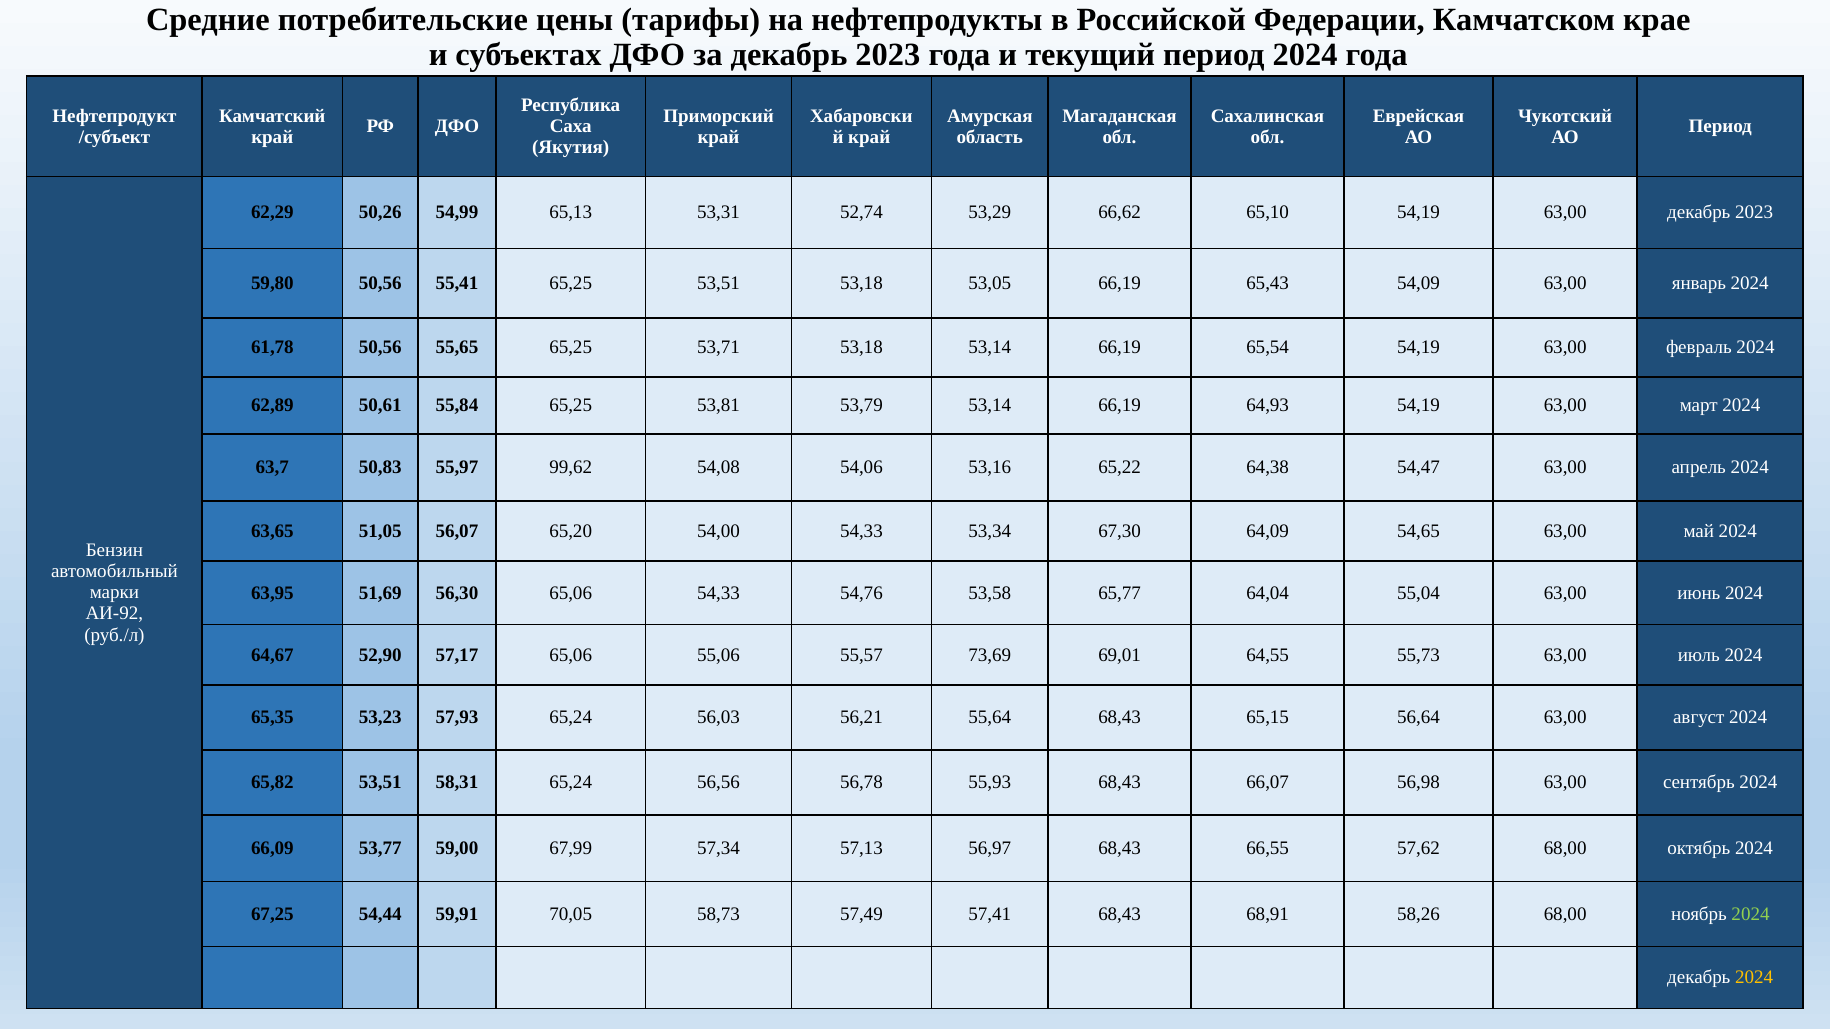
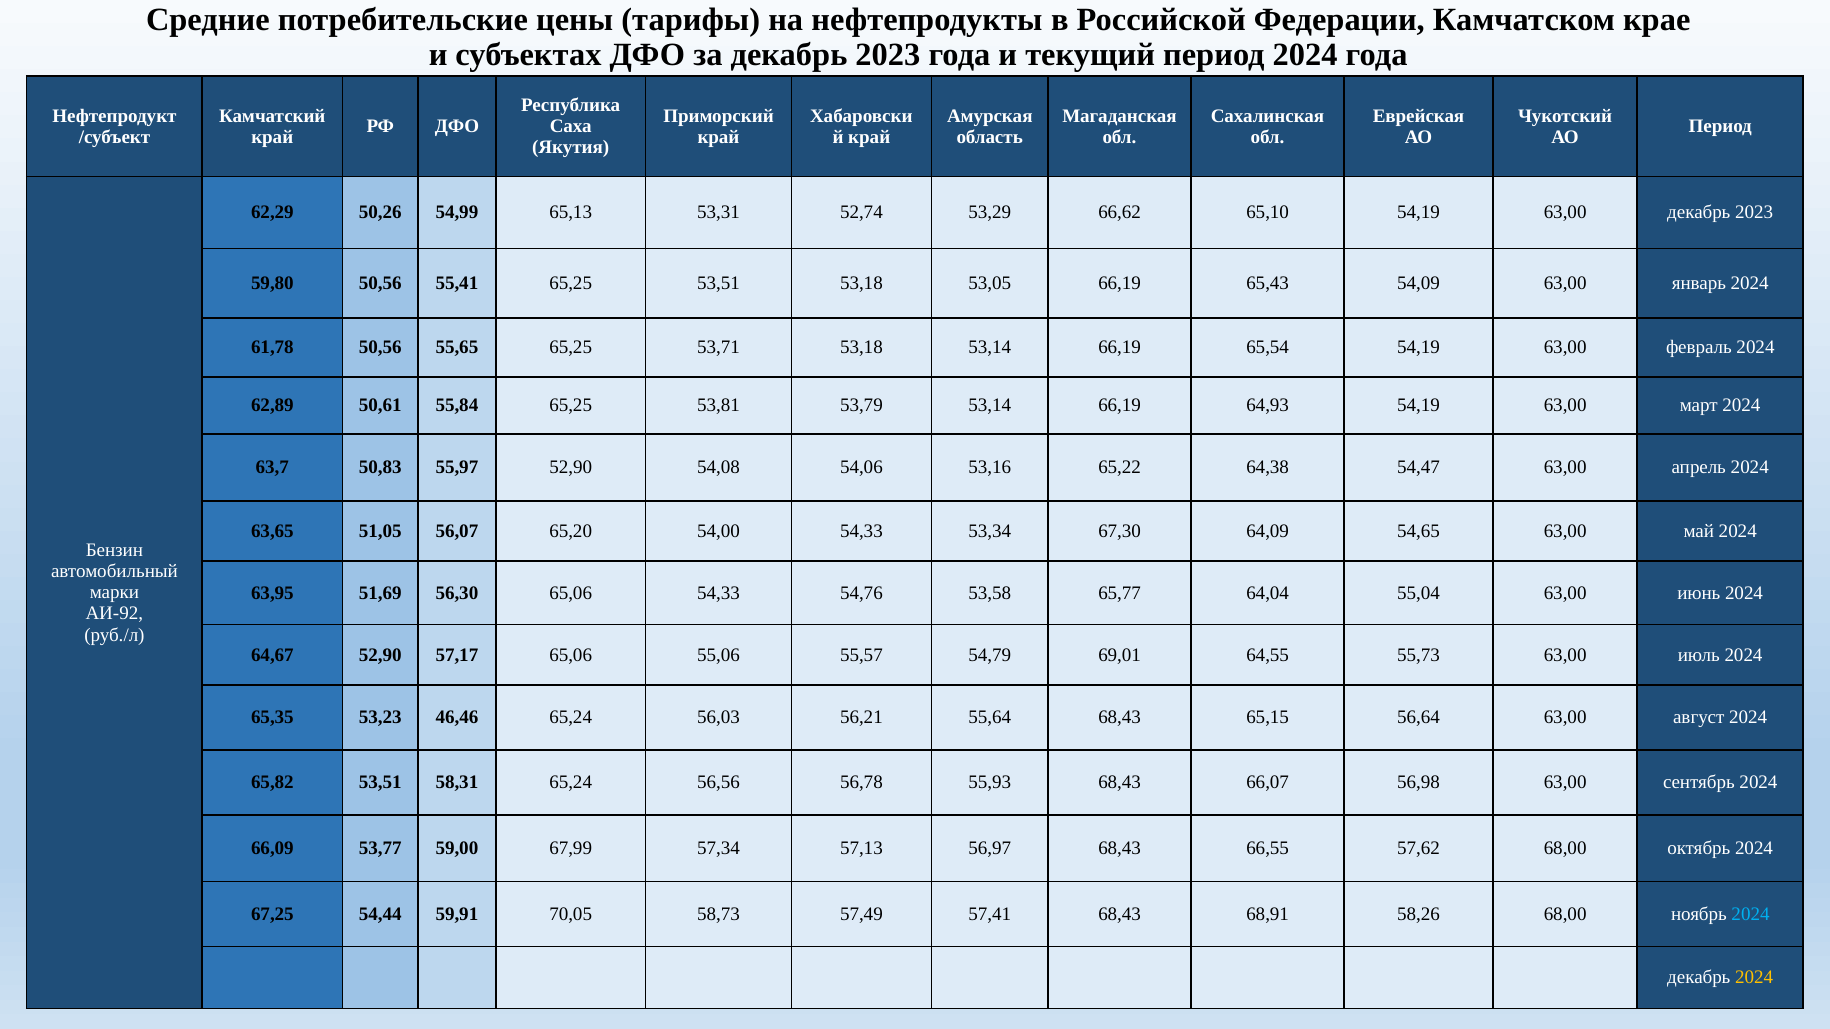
55,97 99,62: 99,62 -> 52,90
73,69: 73,69 -> 54,79
57,93: 57,93 -> 46,46
2024 at (1751, 914) colour: light green -> light blue
